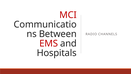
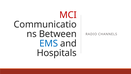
EMS colour: red -> blue
